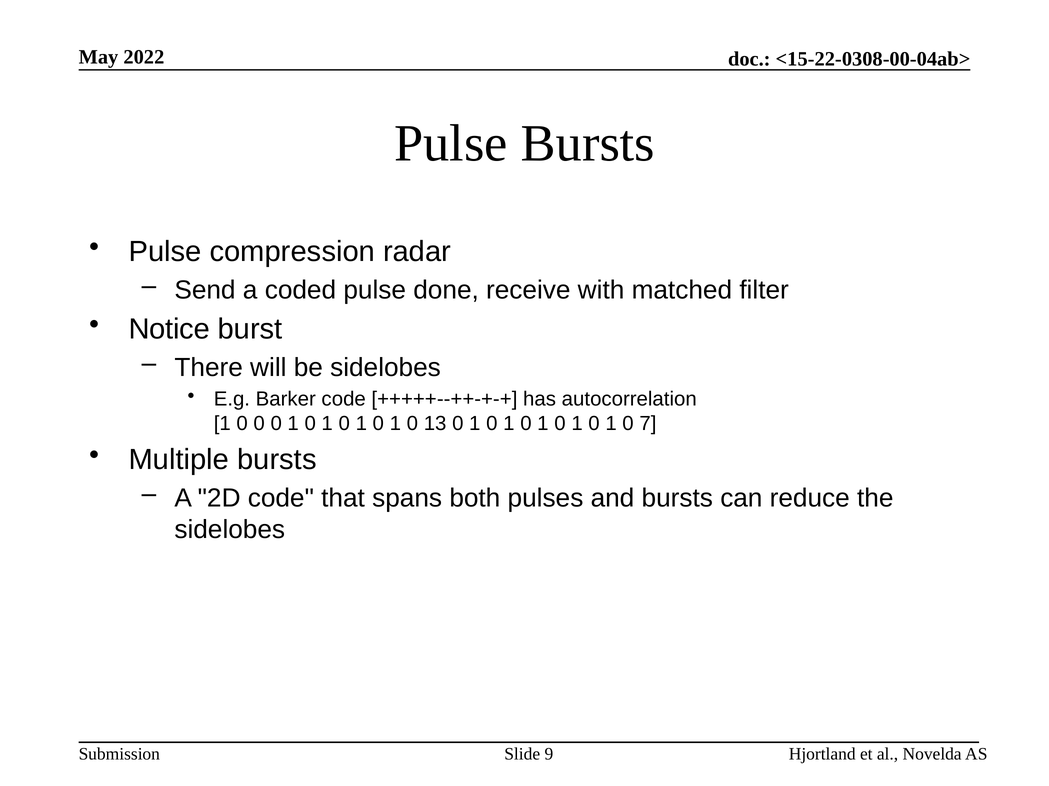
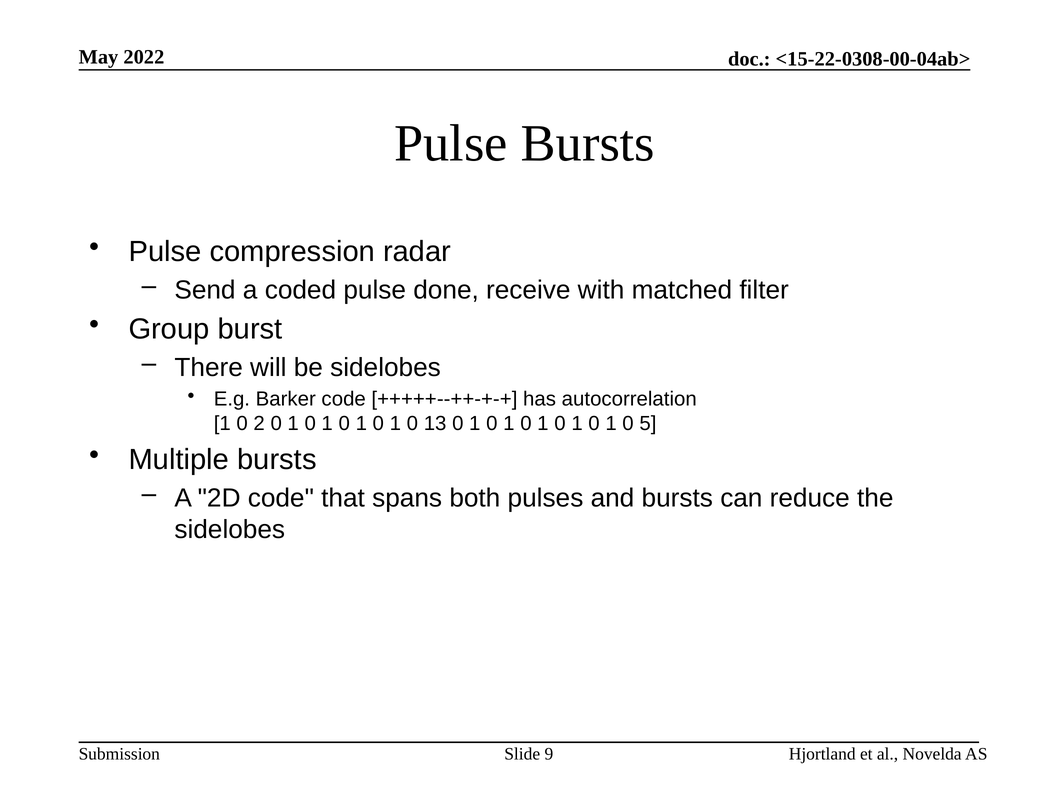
Notice: Notice -> Group
1 0 0: 0 -> 2
7: 7 -> 5
